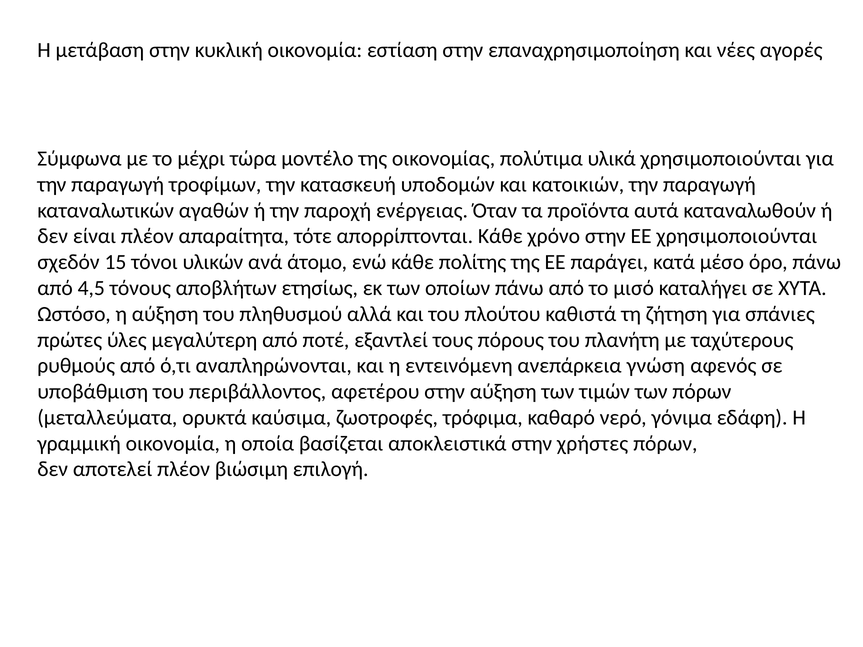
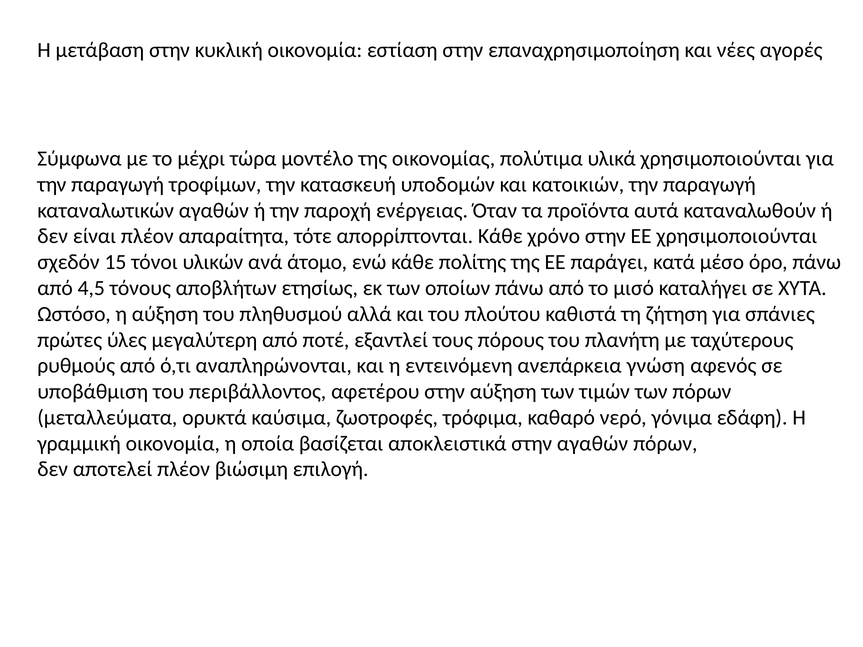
στην χρήστες: χρήστες -> αγαθών
